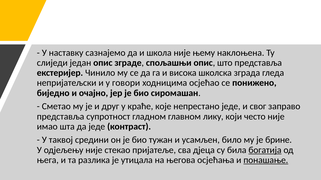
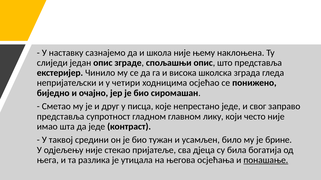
говори: говори -> четири
краће: краће -> писца
богатија underline: present -> none
